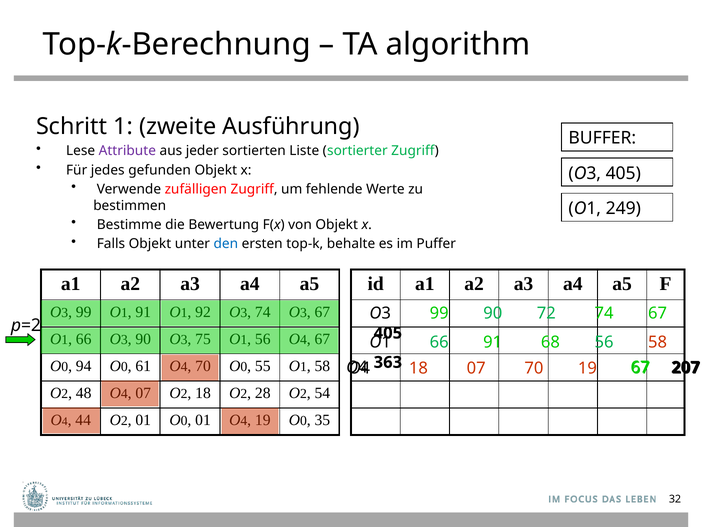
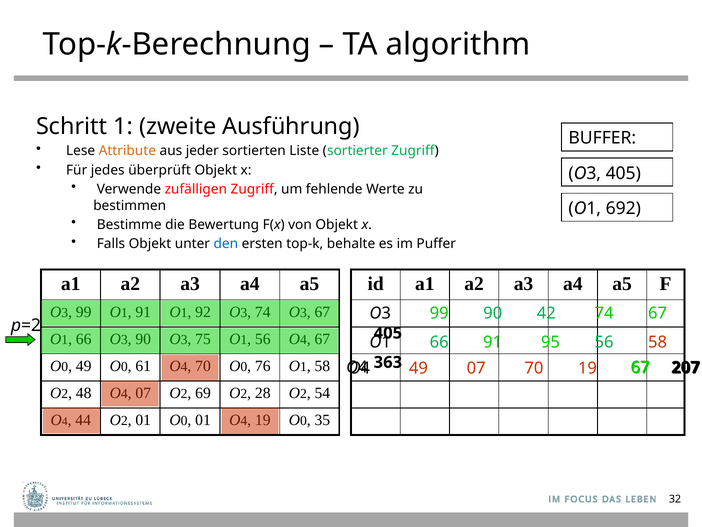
Attribute colour: purple -> orange
gefunden: gefunden -> überprüft
249: 249 -> 692
72: 72 -> 42
68: 68 -> 95
O0 94: 94 -> 49
55: 55 -> 76
18 at (418, 368): 18 -> 49
O2 18: 18 -> 69
